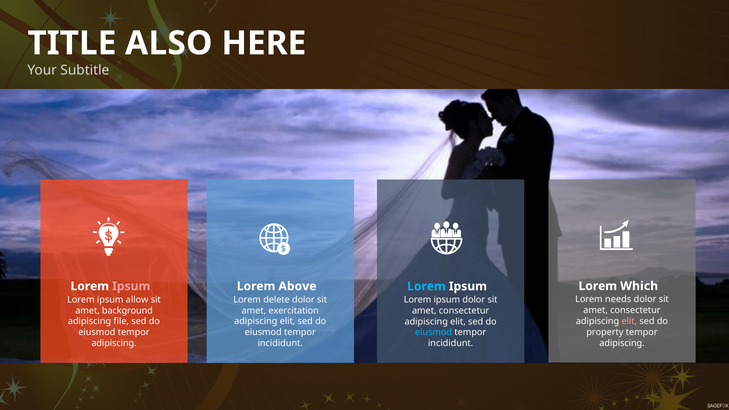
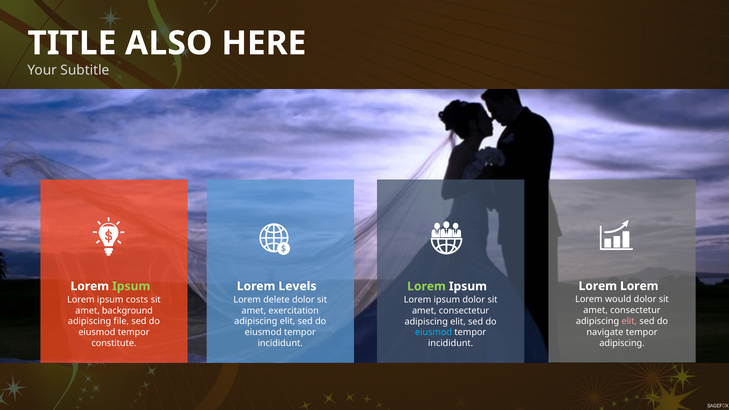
Which at (639, 286): Which -> Lorem
Ipsum at (131, 286) colour: pink -> light green
Above: Above -> Levels
Lorem at (427, 286) colour: light blue -> light green
needs: needs -> would
allow: allow -> costs
property: property -> navigate
adipiscing at (114, 343): adipiscing -> constitute
